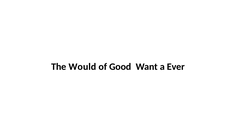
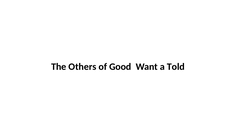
Would: Would -> Others
Ever: Ever -> Told
